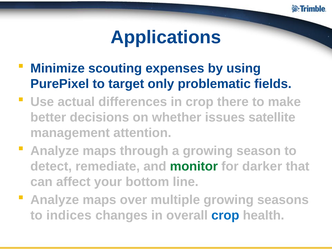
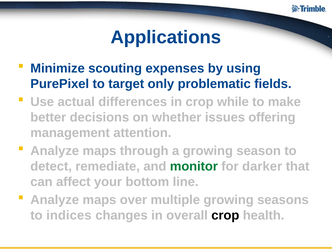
there: there -> while
satellite: satellite -> offering
crop at (225, 215) colour: blue -> black
